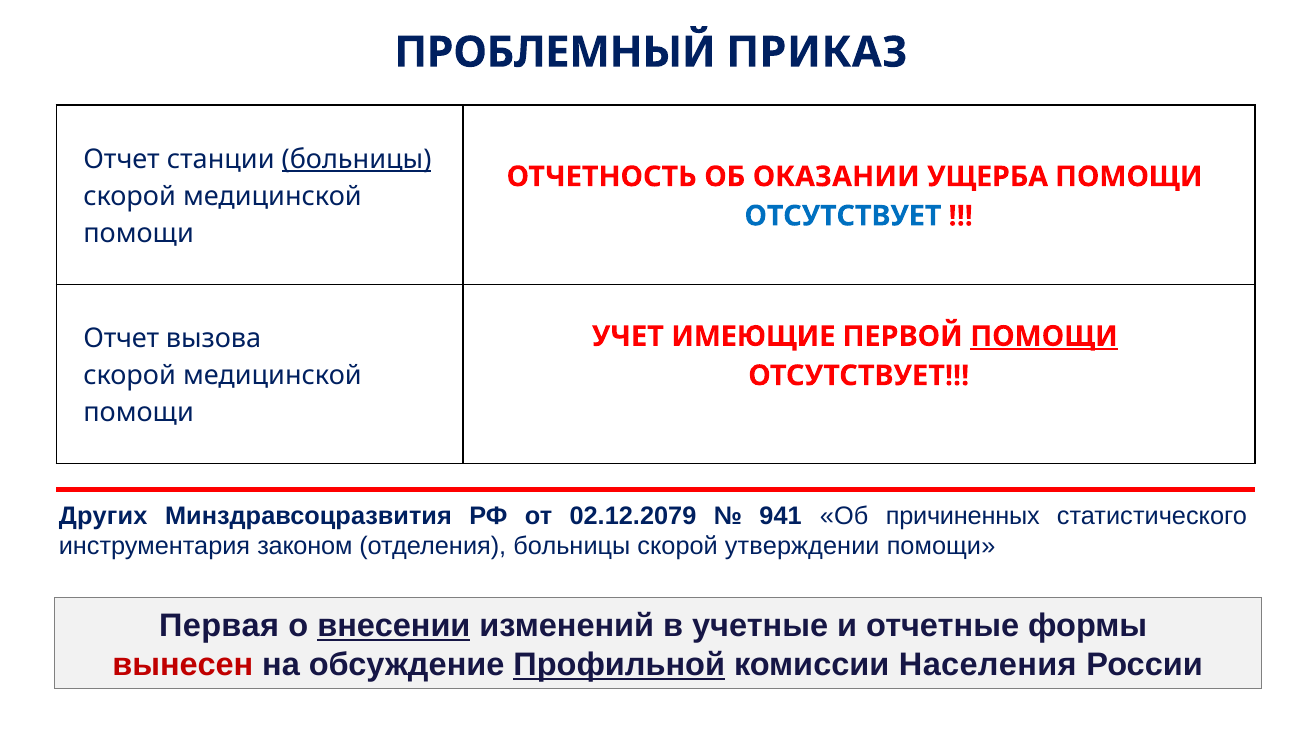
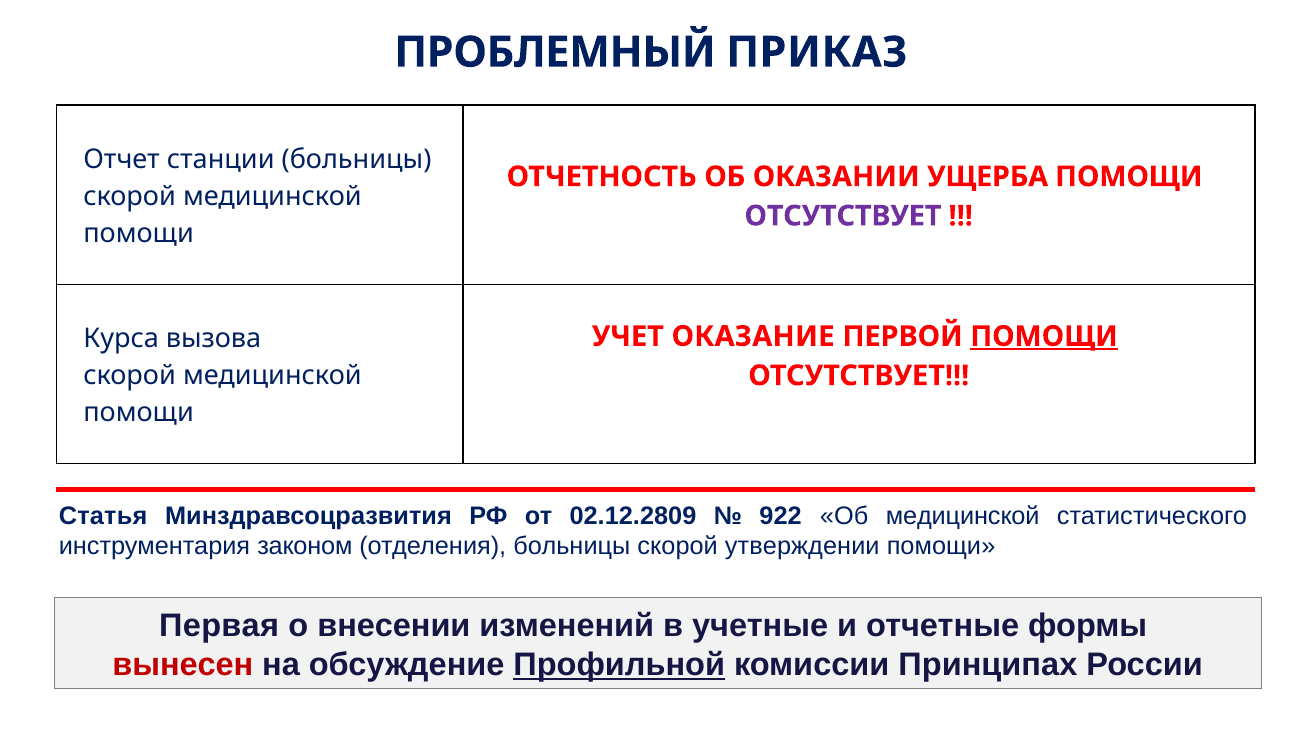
больницы at (357, 159) underline: present -> none
ОТСУТСТВУЕТ at (843, 216) colour: blue -> purple
Отчет at (121, 338): Отчет -> Курса
ИМЕЮЩИЕ: ИМЕЮЩИЕ -> ОКАЗАНИЕ
Других: Других -> Статья
02.12.2079: 02.12.2079 -> 02.12.2809
941: 941 -> 922
Об причиненных: причиненных -> медицинской
внесении underline: present -> none
Населения: Населения -> Принципах
